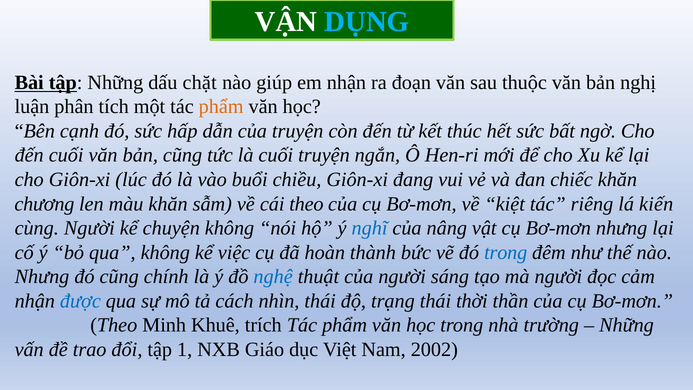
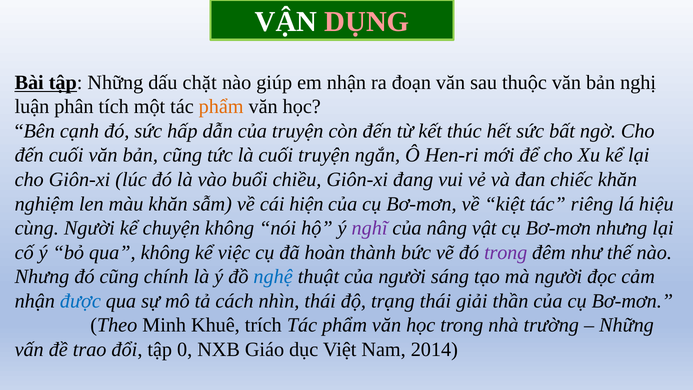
DỤNG colour: light blue -> pink
chương: chương -> nghiệm
cái theo: theo -> hiện
kiến: kiến -> hiệu
nghĩ colour: blue -> purple
trong at (506, 252) colour: blue -> purple
thời: thời -> giải
1: 1 -> 0
2002: 2002 -> 2014
